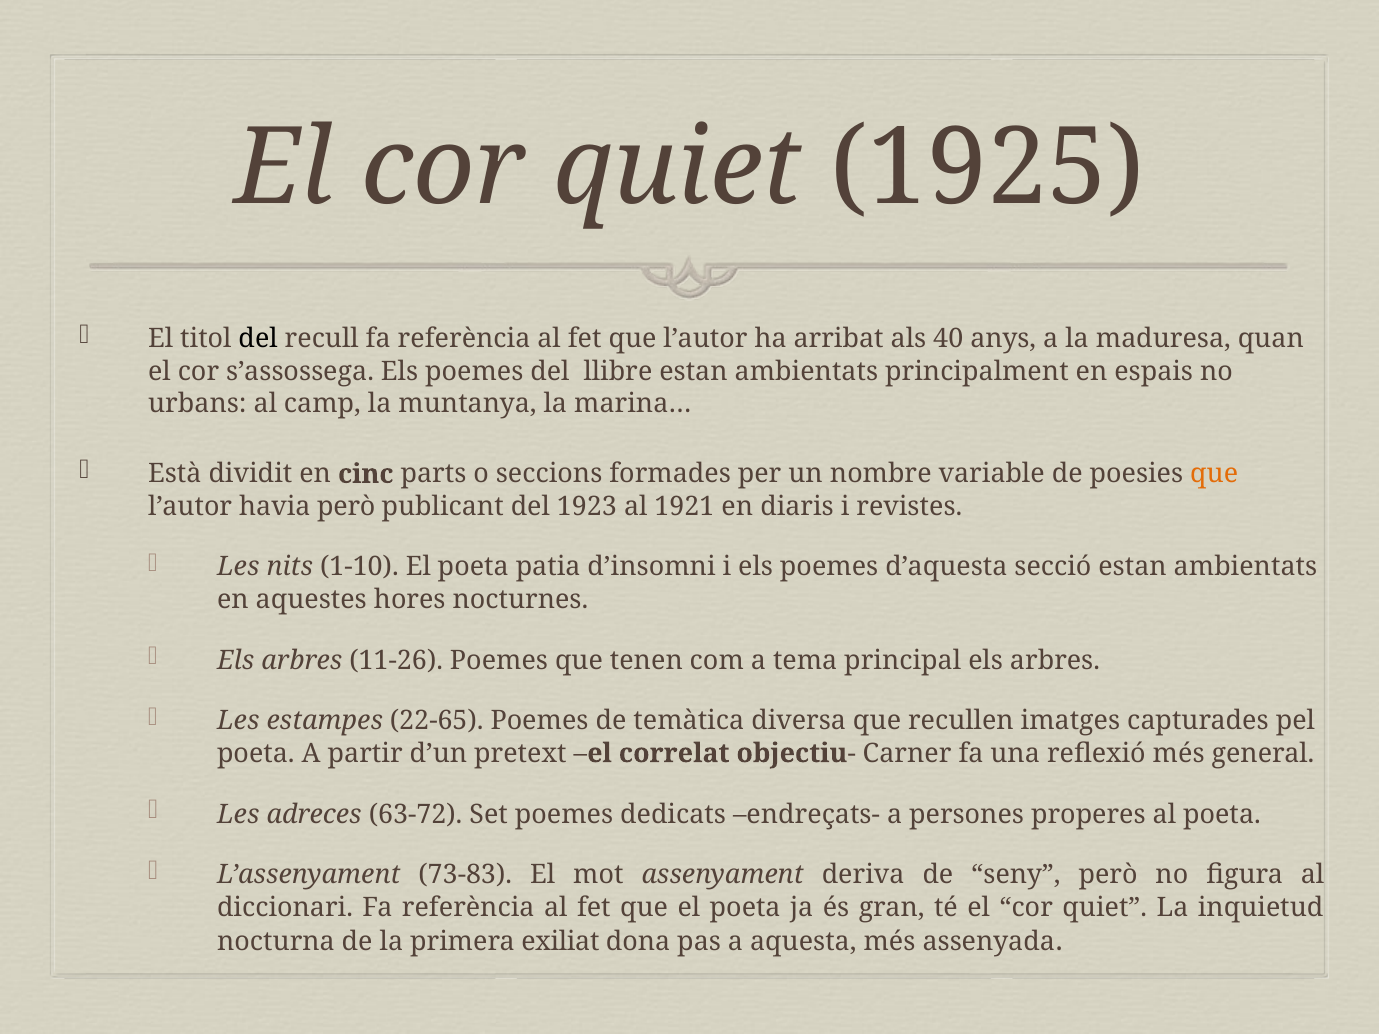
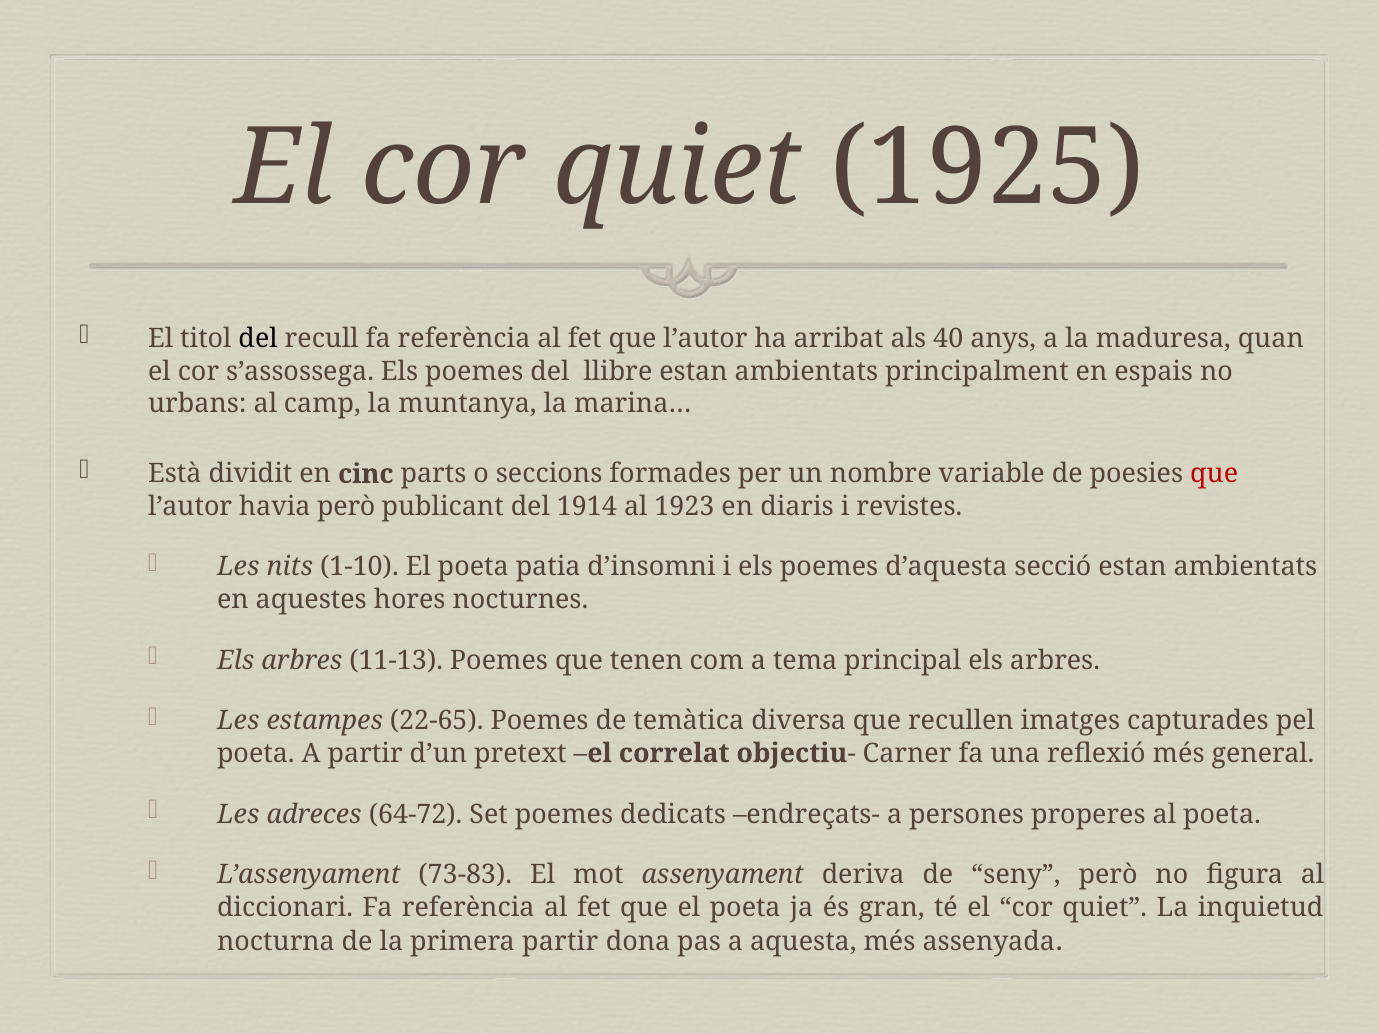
que at (1214, 474) colour: orange -> red
1923: 1923 -> 1914
1921: 1921 -> 1923
11-26: 11-26 -> 11-13
63-72: 63-72 -> 64-72
primera exiliat: exiliat -> partir
